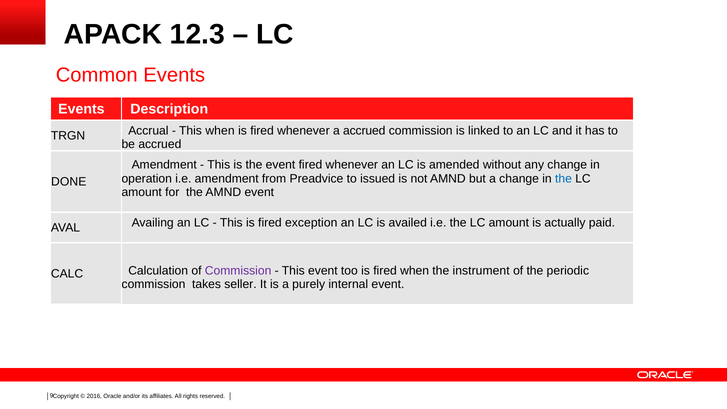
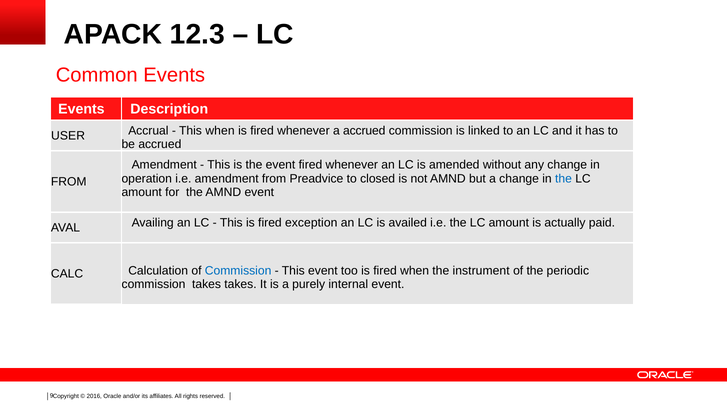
TRGN: TRGN -> USER
issued: issued -> closed
DONE at (69, 182): DONE -> FROM
Commission at (238, 271) colour: purple -> blue
takes seller: seller -> takes
